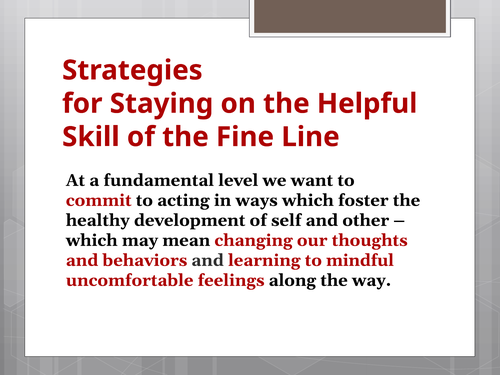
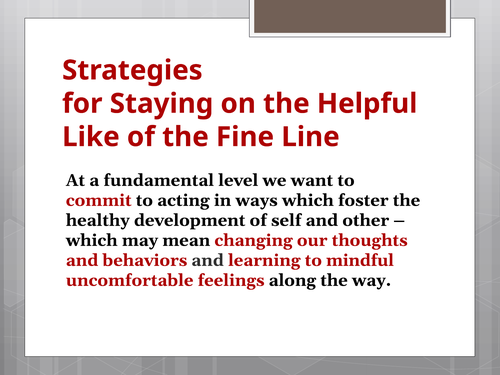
Skill: Skill -> Like
